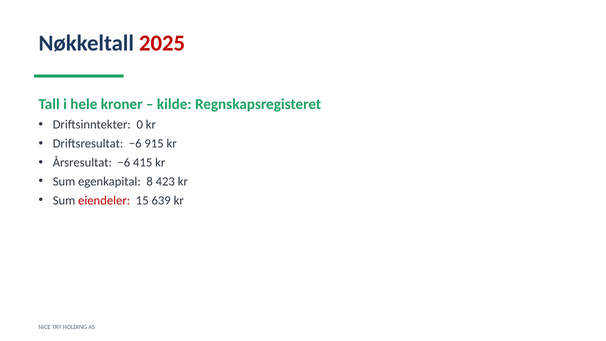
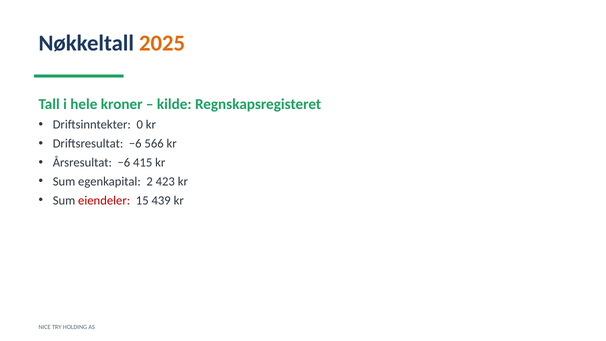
2025 colour: red -> orange
915: 915 -> 566
8: 8 -> 2
639: 639 -> 439
